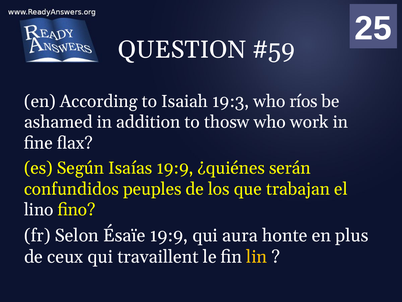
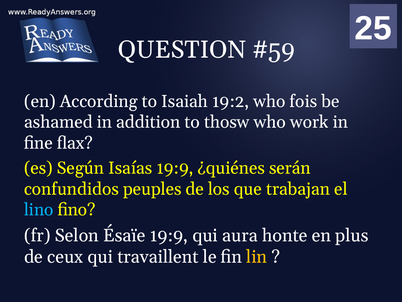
19:3: 19:3 -> 19:2
ríos: ríos -> fois
lino colour: white -> light blue
